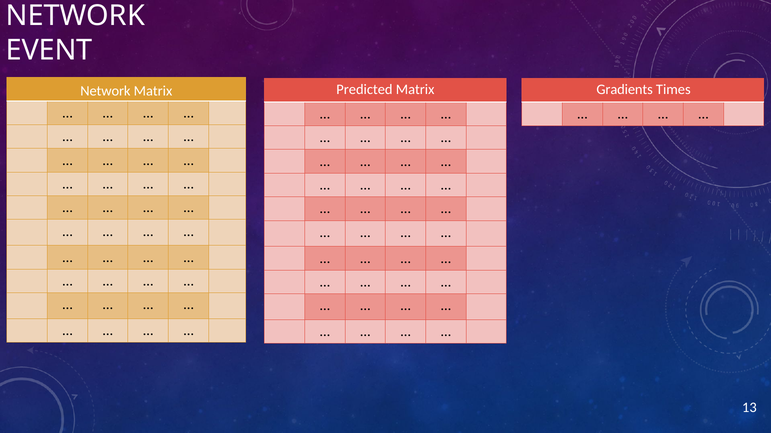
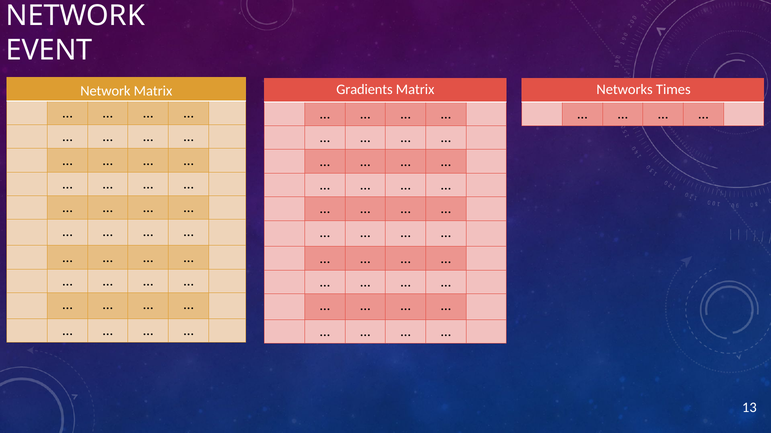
Gradients: Gradients -> Networks
Predicted: Predicted -> Gradients
